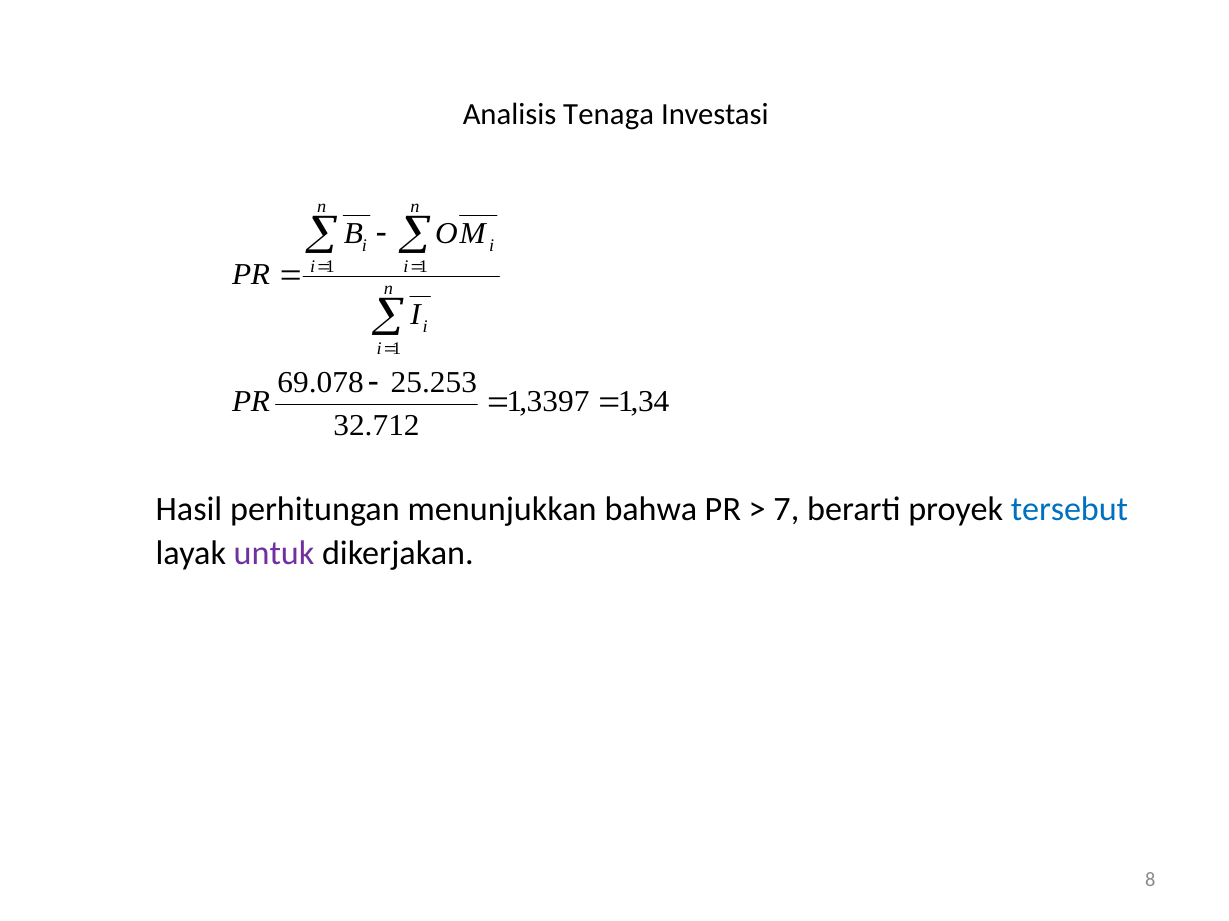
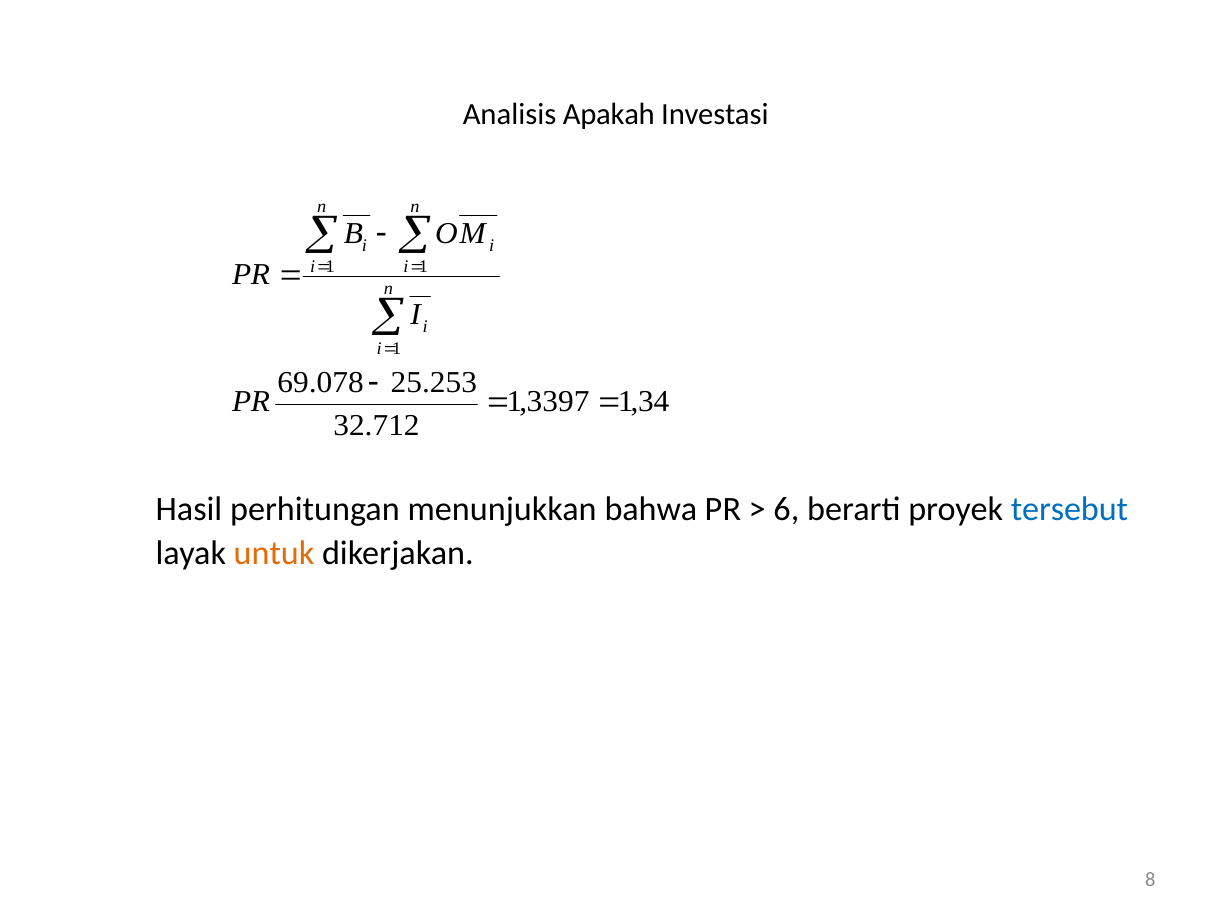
Tenaga: Tenaga -> Apakah
7: 7 -> 6
untuk colour: purple -> orange
